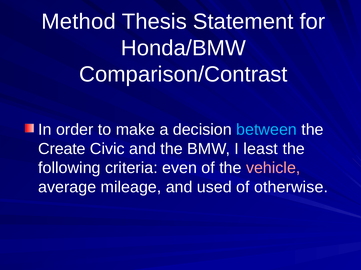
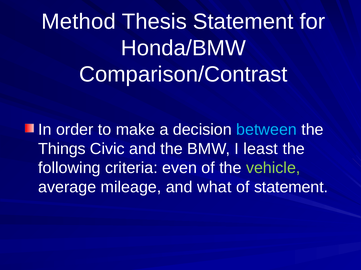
Create: Create -> Things
vehicle colour: pink -> light green
used: used -> what
of otherwise: otherwise -> statement
